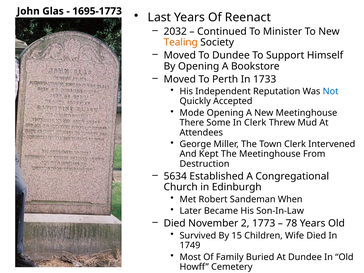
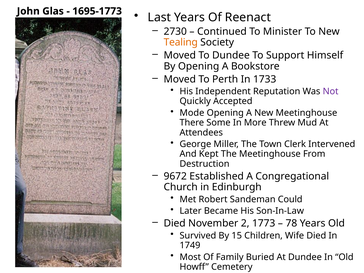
2032: 2032 -> 2730
Not colour: blue -> purple
In Clerk: Clerk -> More
5634: 5634 -> 9672
When: When -> Could
